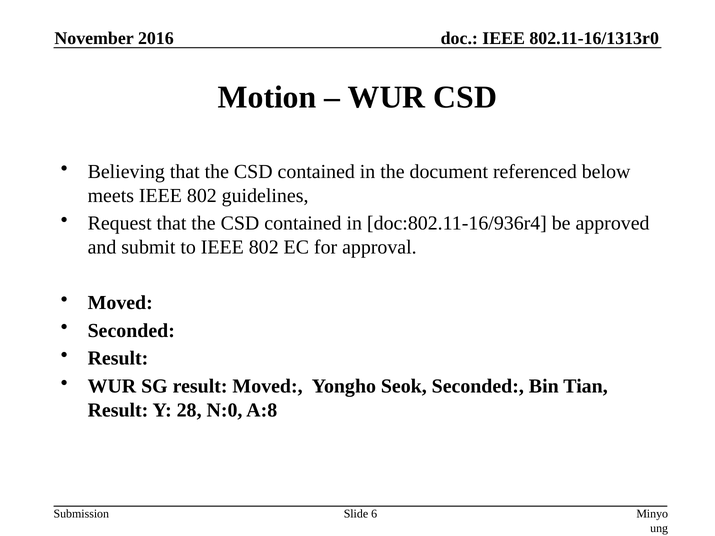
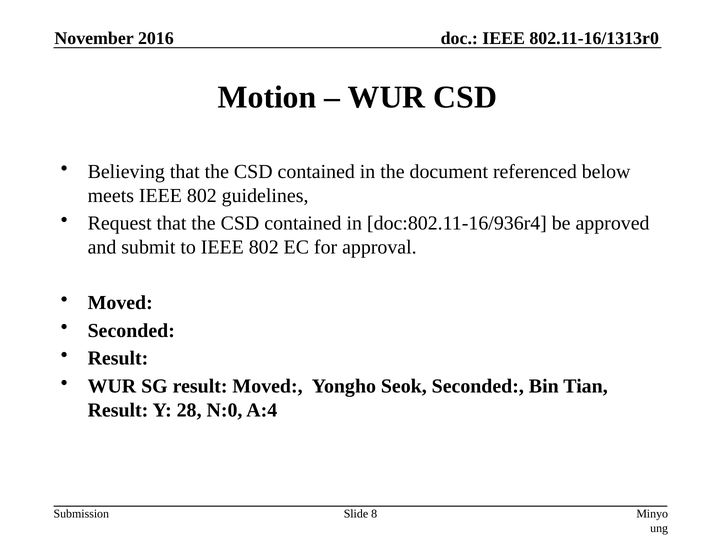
A:8: A:8 -> A:4
6: 6 -> 8
